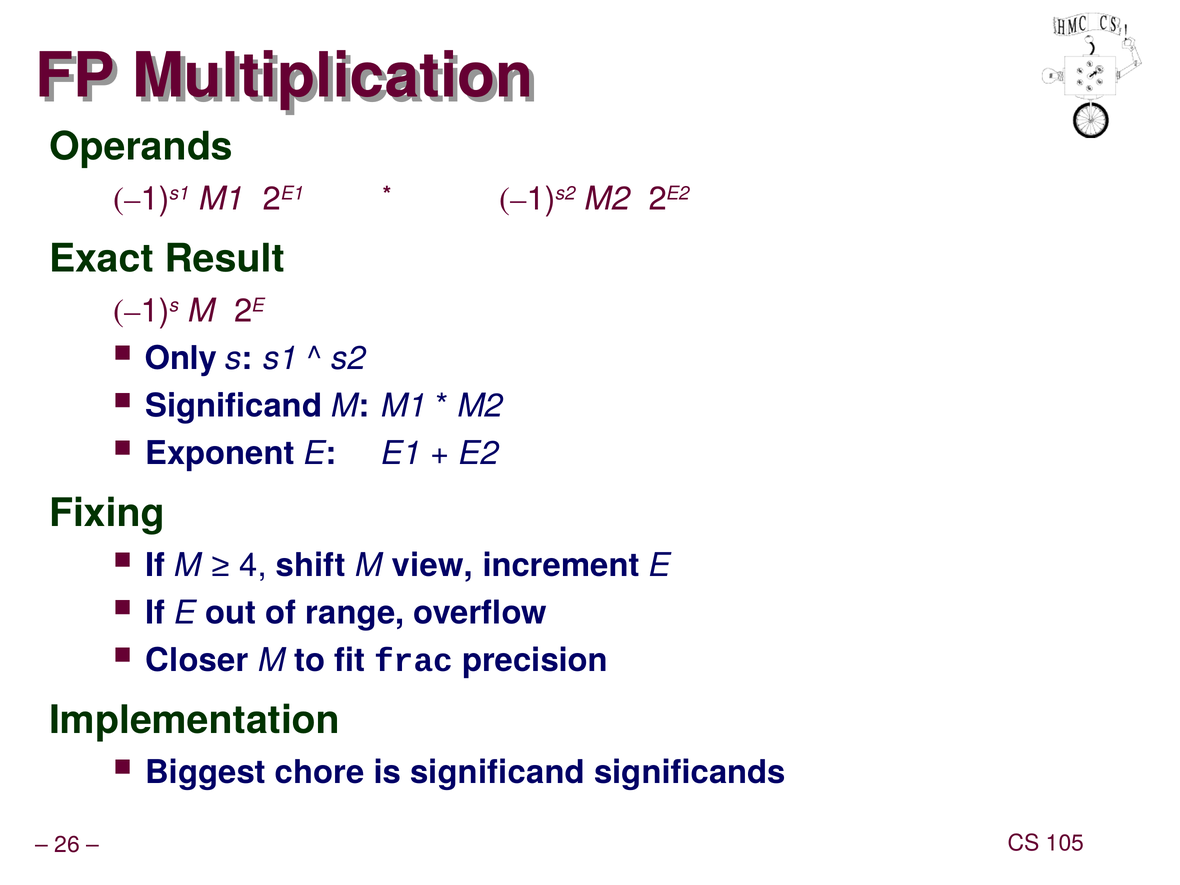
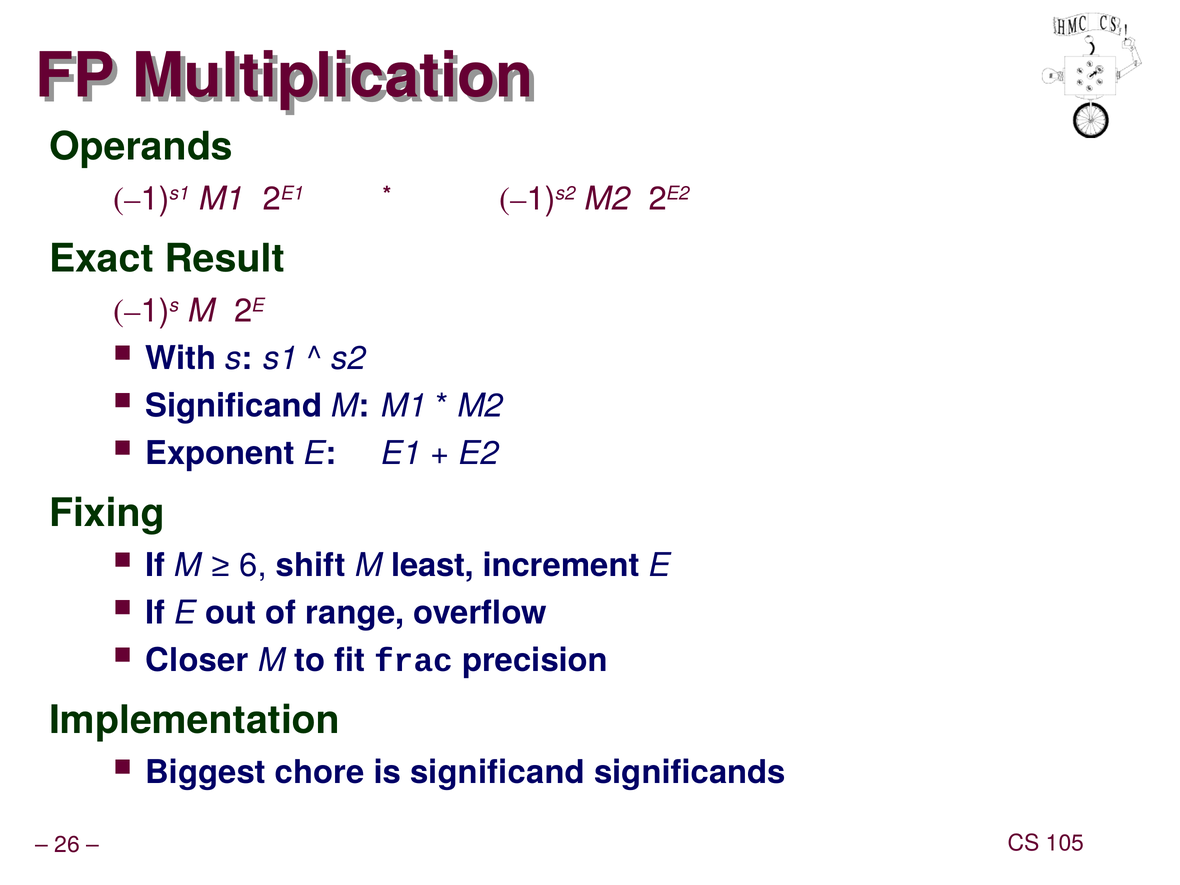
Only: Only -> With
4: 4 -> 6
view: view -> least
